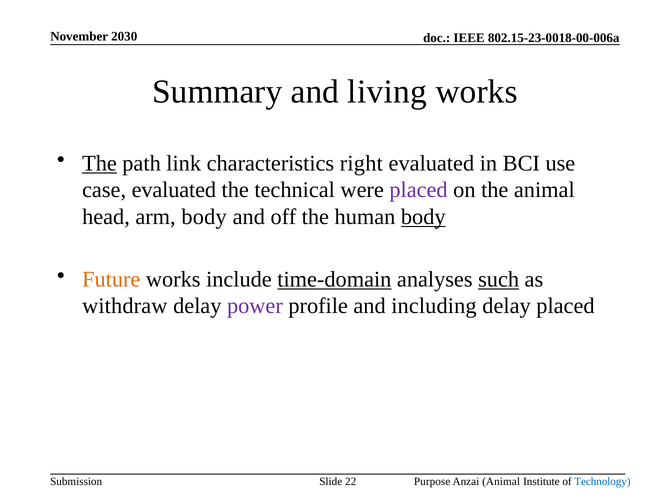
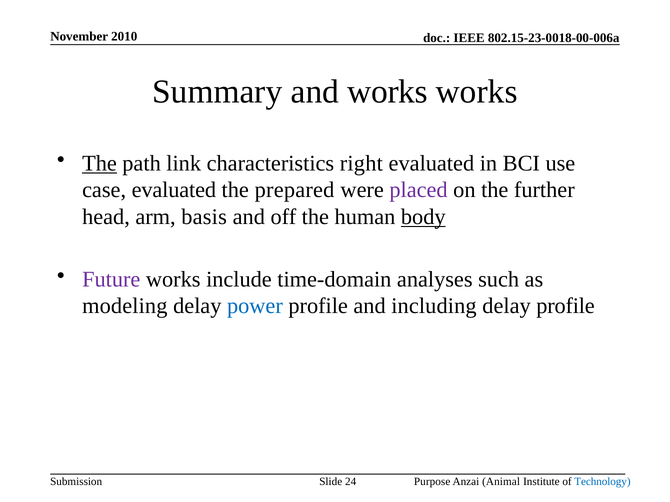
2030: 2030 -> 2010
and living: living -> works
technical: technical -> prepared
the animal: animal -> further
arm body: body -> basis
Future colour: orange -> purple
time-domain underline: present -> none
such underline: present -> none
withdraw: withdraw -> modeling
power colour: purple -> blue
delay placed: placed -> profile
22: 22 -> 24
